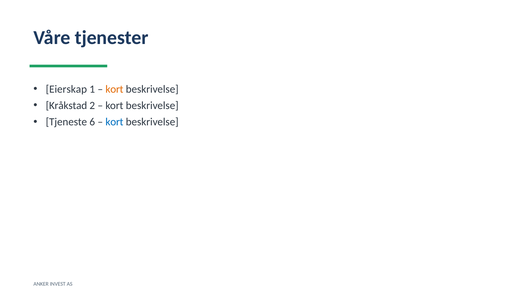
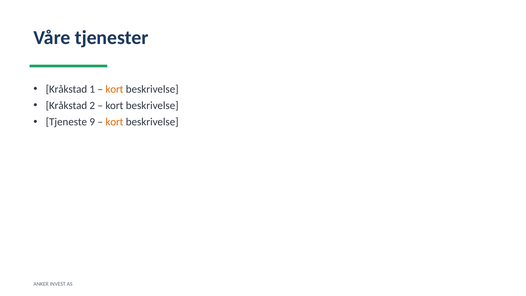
Eierskap at (66, 89): Eierskap -> Kråkstad
6: 6 -> 9
kort at (114, 122) colour: blue -> orange
